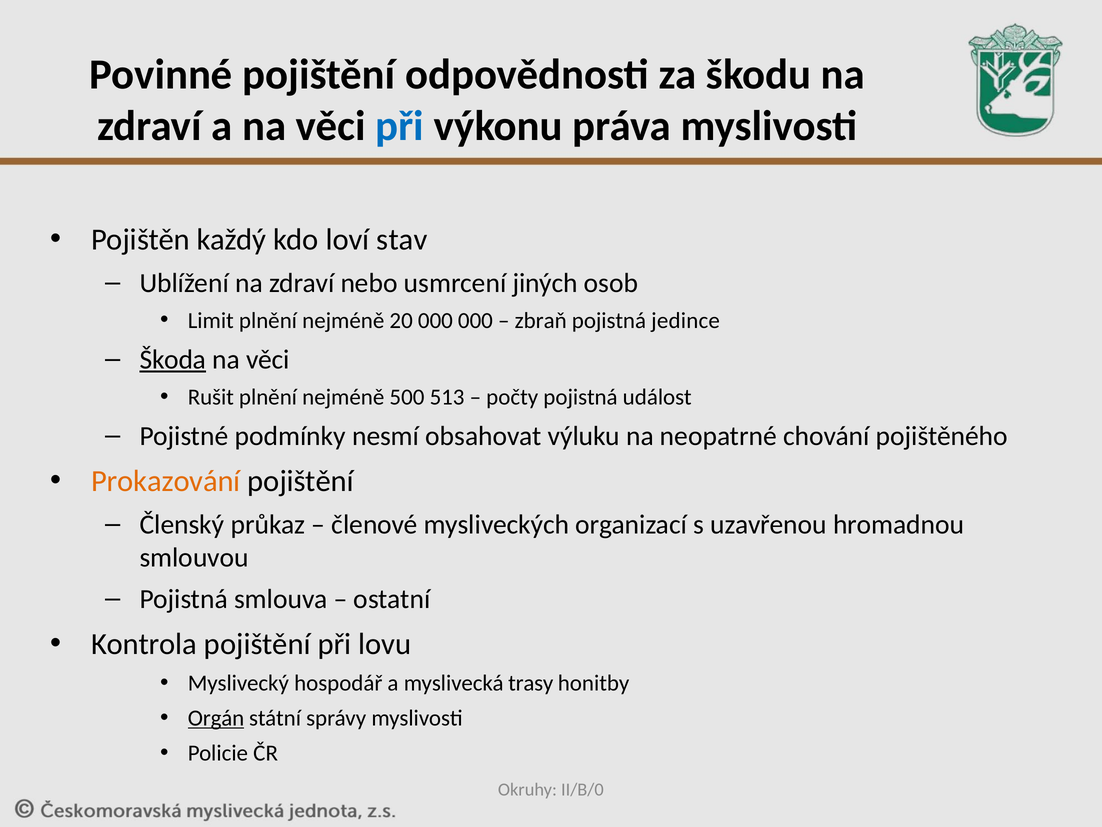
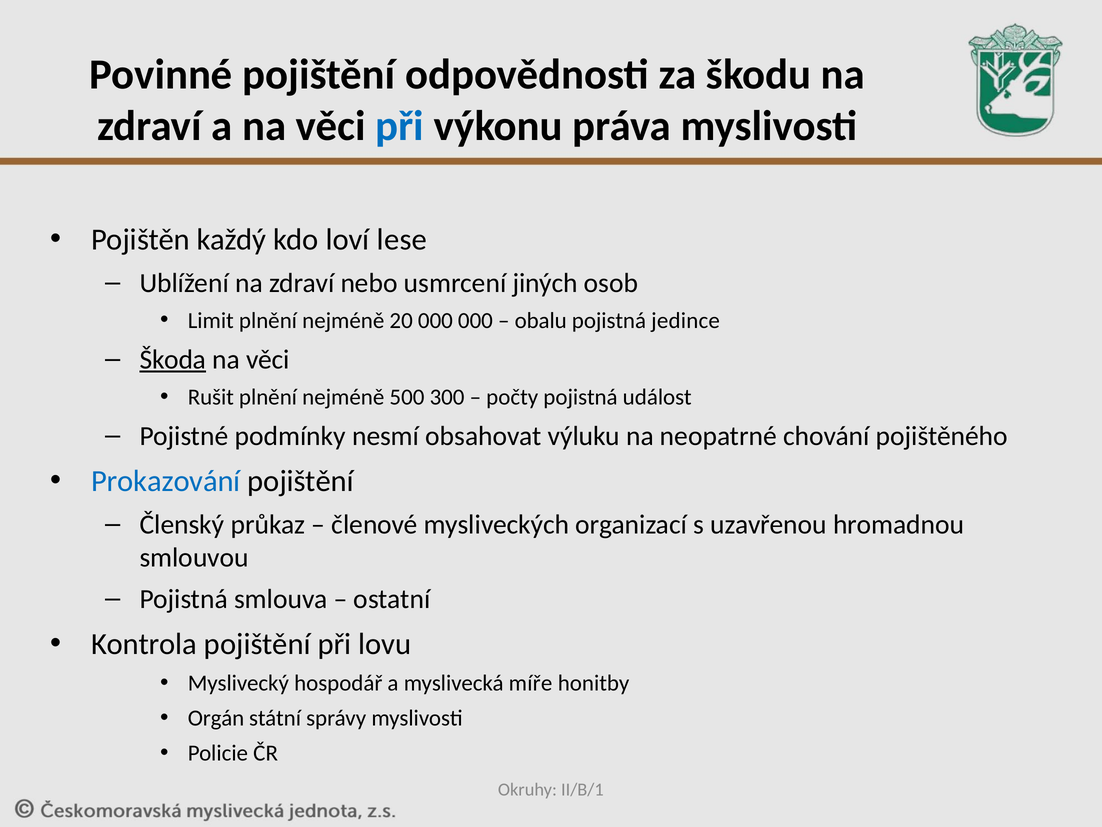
stav: stav -> lese
zbraň: zbraň -> obalu
513: 513 -> 300
Prokazování colour: orange -> blue
trasy: trasy -> míře
Orgán underline: present -> none
II/B/0: II/B/0 -> II/B/1
